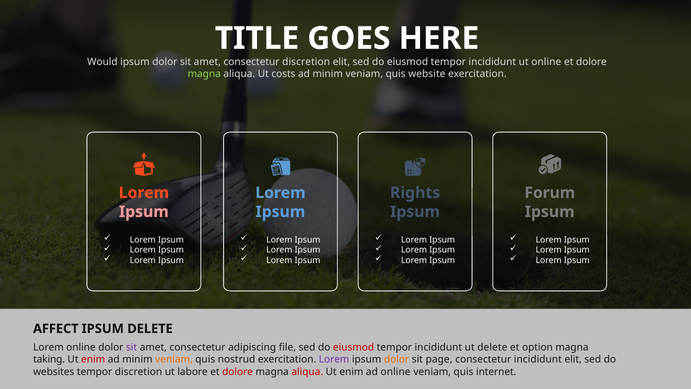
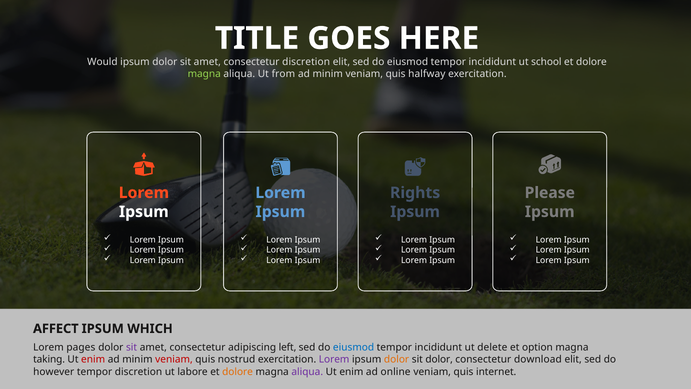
ut online: online -> school
costs: costs -> from
website: website -> halfway
Forum: Forum -> Please
Ipsum at (144, 212) colour: pink -> white
IPSUM DELETE: DELETE -> WHICH
Lorem online: online -> pages
file: file -> left
eiusmod at (354, 347) colour: red -> blue
veniam at (174, 359) colour: orange -> red
sit page: page -> dolor
consectetur incididunt: incididunt -> download
websites: websites -> however
dolore at (238, 371) colour: red -> orange
aliqua at (307, 371) colour: red -> purple
